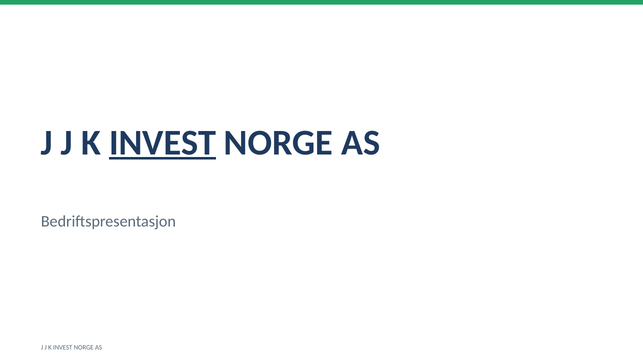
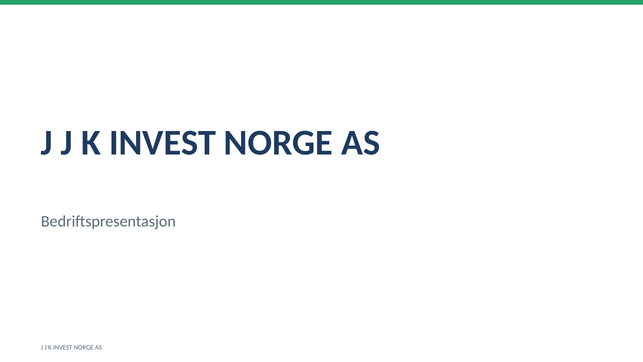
INVEST at (163, 143) underline: present -> none
